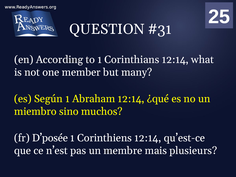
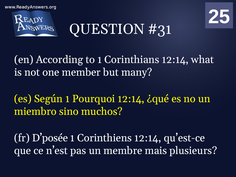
Abraham: Abraham -> Pourquoi
